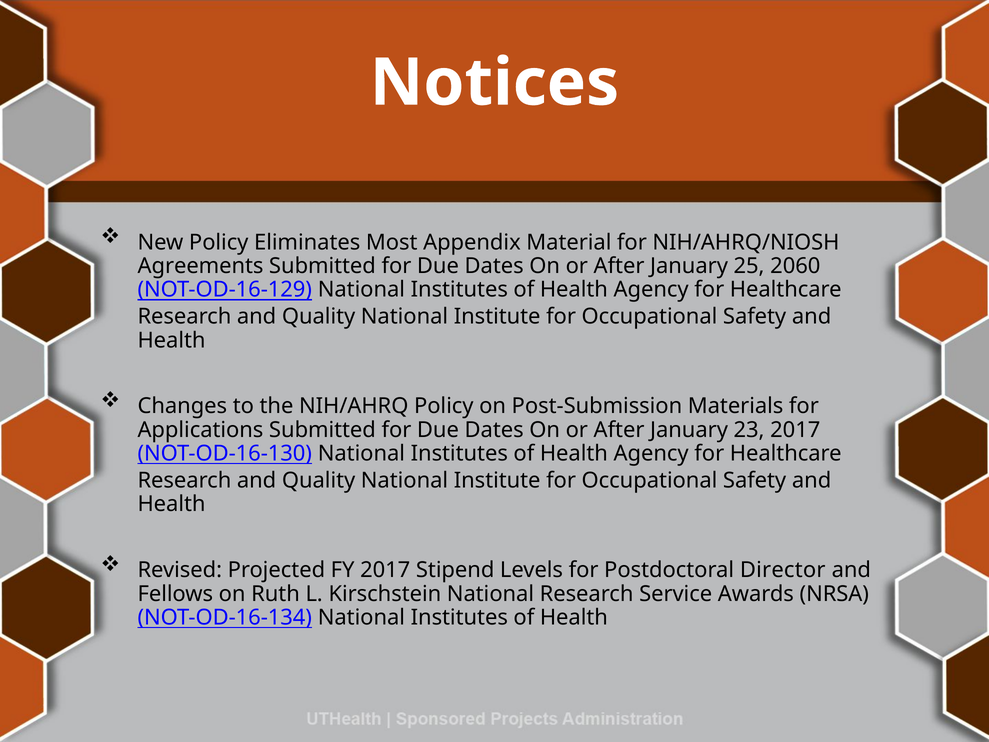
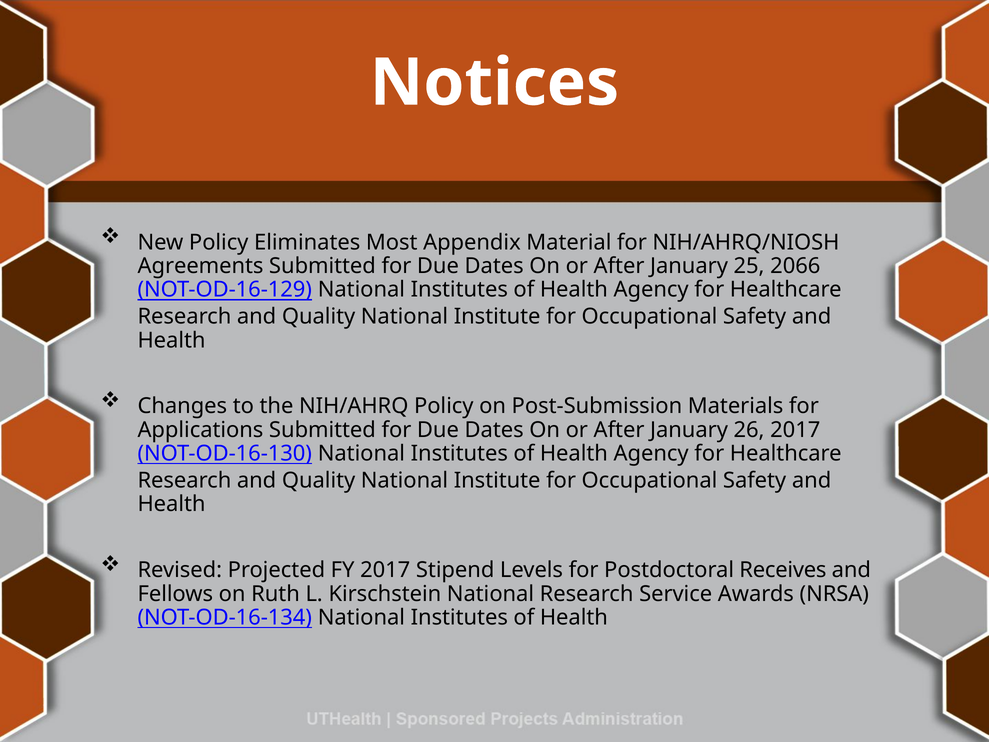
2060: 2060 -> 2066
23: 23 -> 26
Director: Director -> Receives
